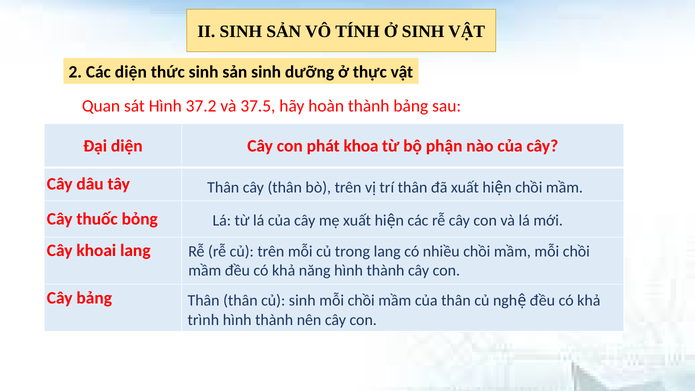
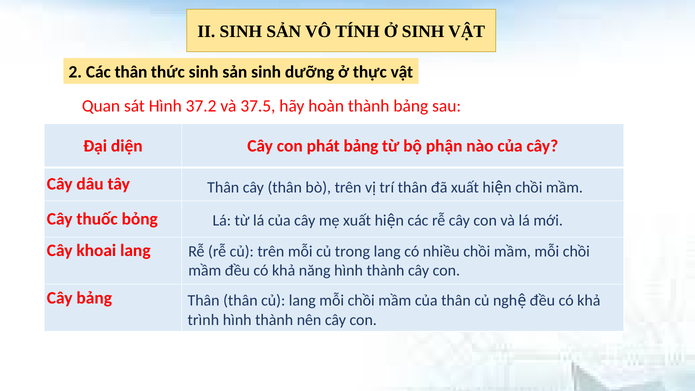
Các diện: diện -> thân
phát khoa: khoa -> bảng
củ sinh: sinh -> lang
